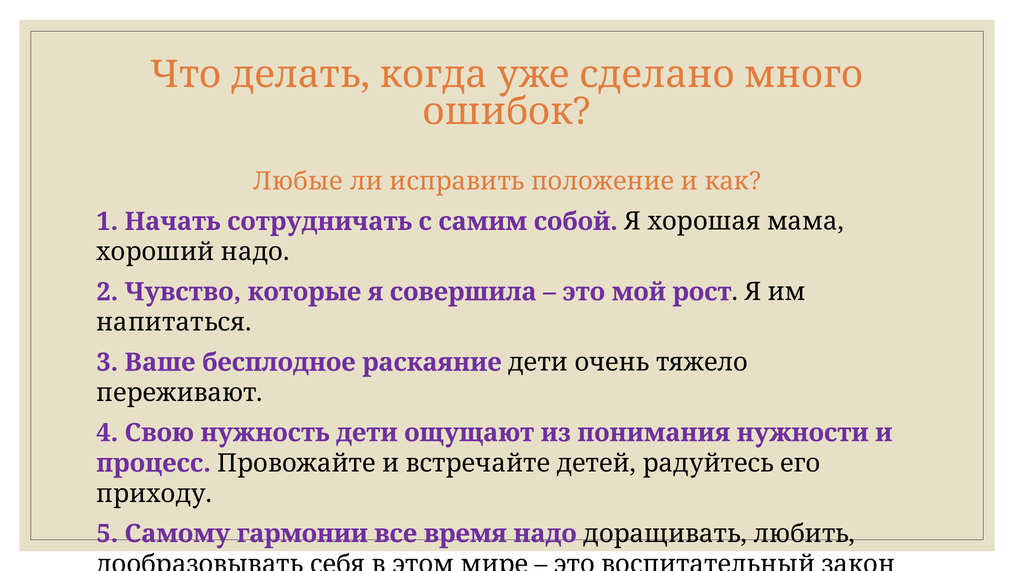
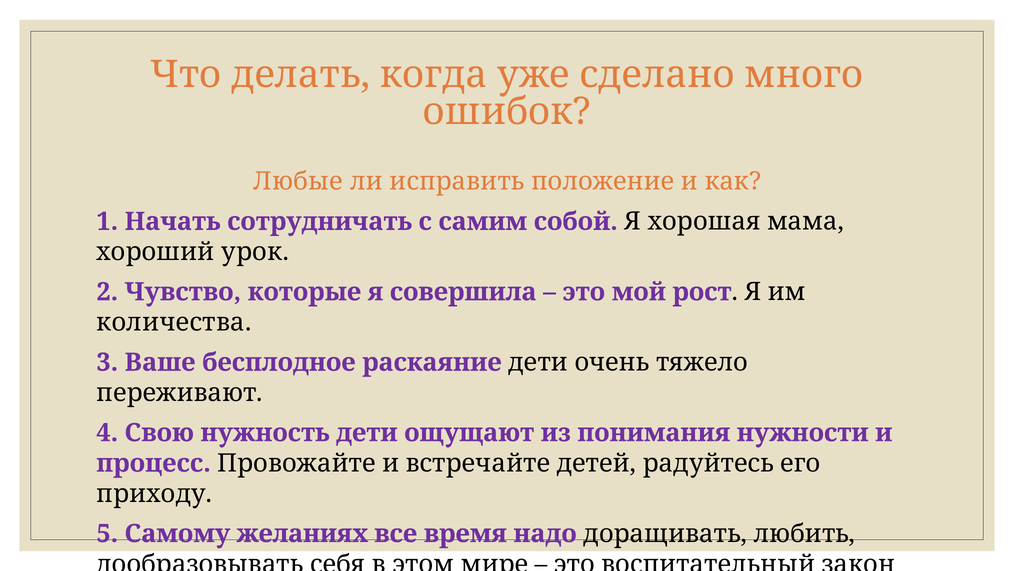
хороший надо: надо -> урок
напитаться: напитаться -> количества
гармонии: гармонии -> желаниях
